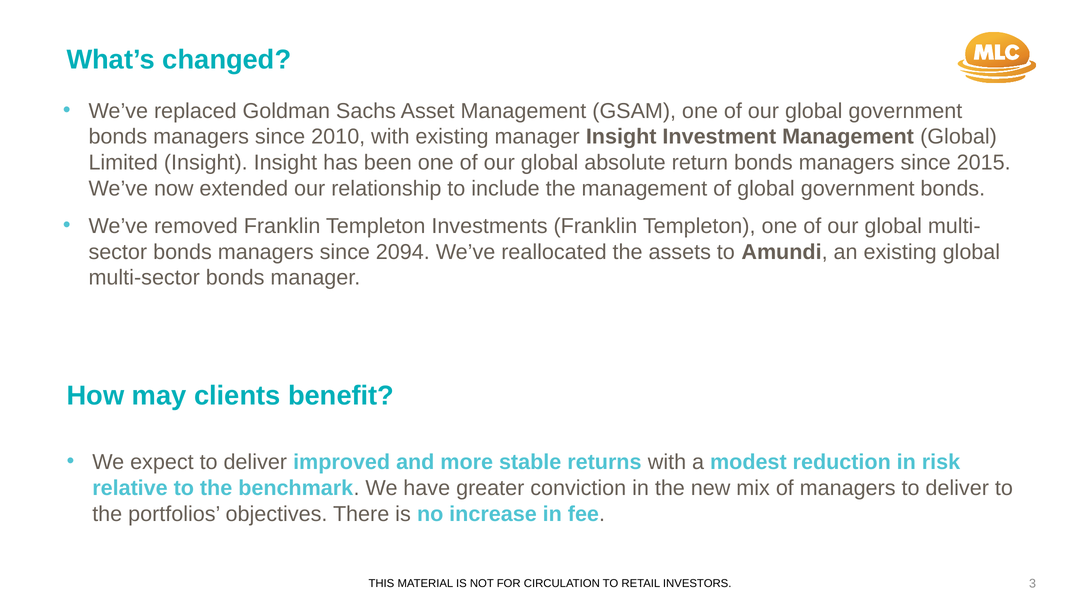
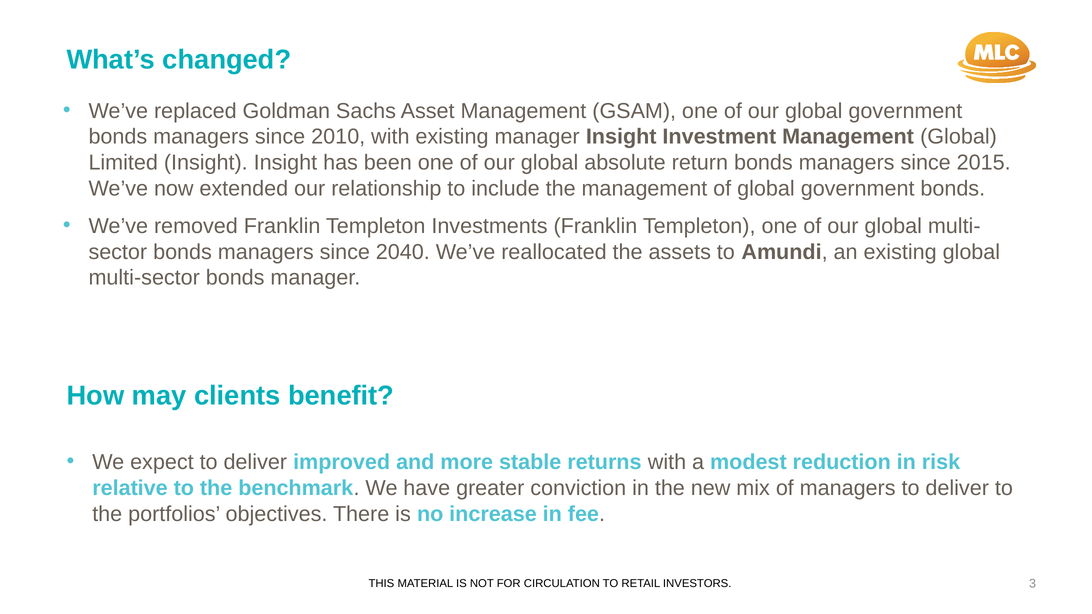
2094: 2094 -> 2040
